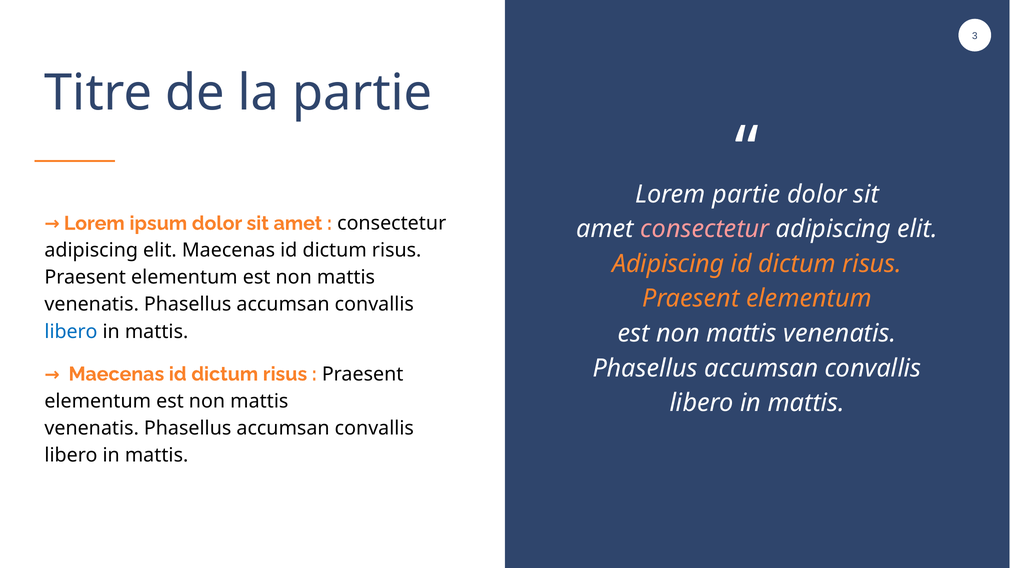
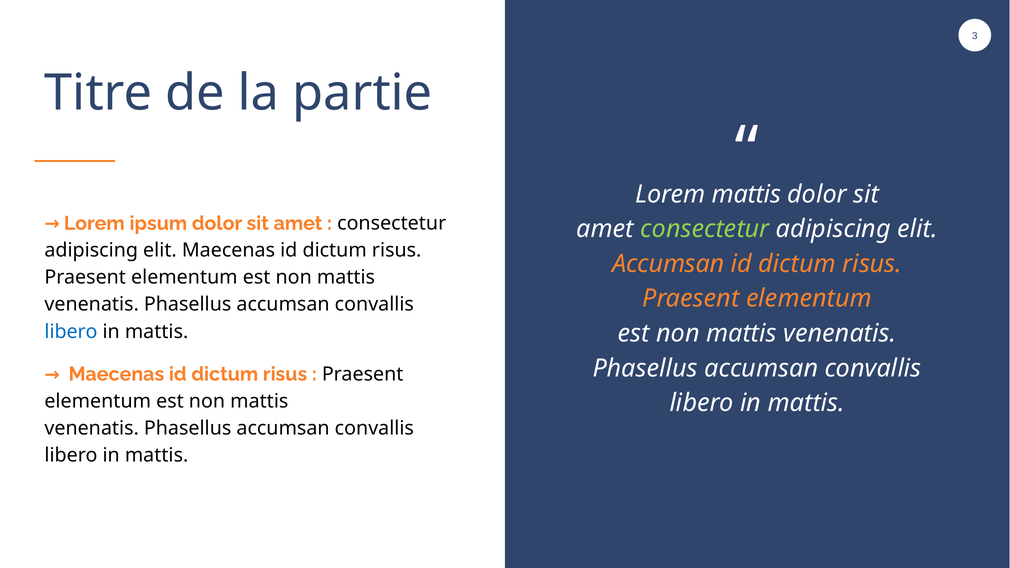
Lorem partie: partie -> mattis
consectetur at (705, 229) colour: pink -> light green
Adipiscing at (668, 264): Adipiscing -> Accumsan
